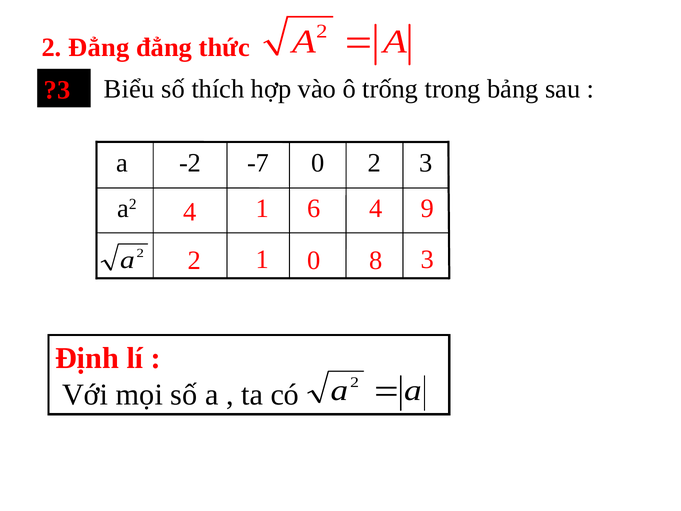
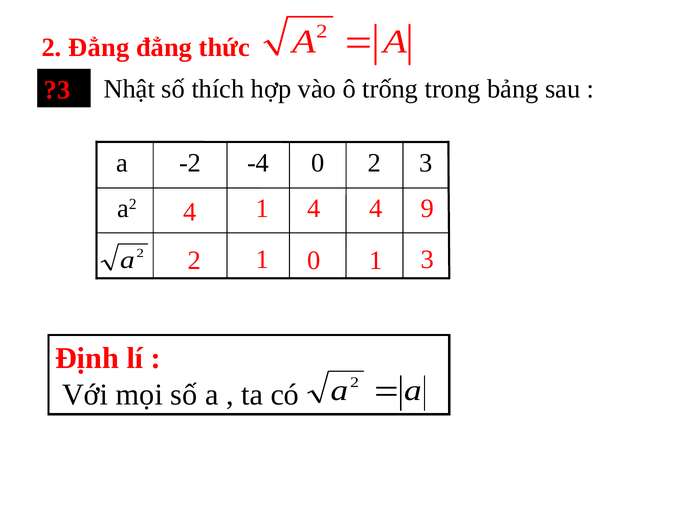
Biểu: Biểu -> Nhật
-7: -7 -> -4
1 6: 6 -> 4
0 8: 8 -> 1
